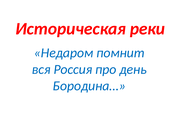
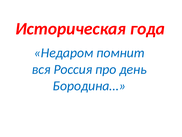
реки: реки -> года
